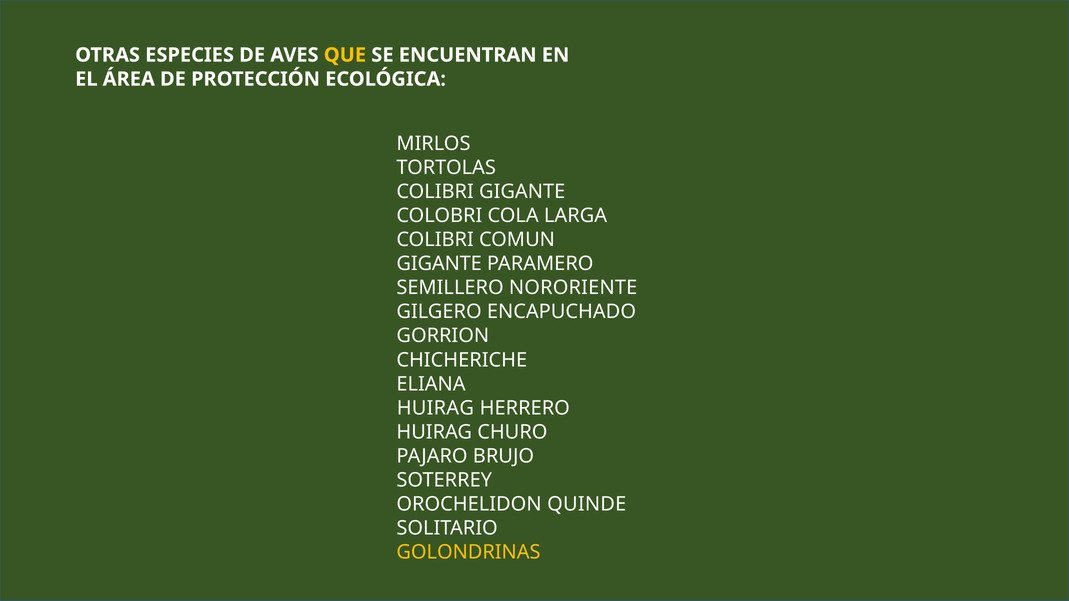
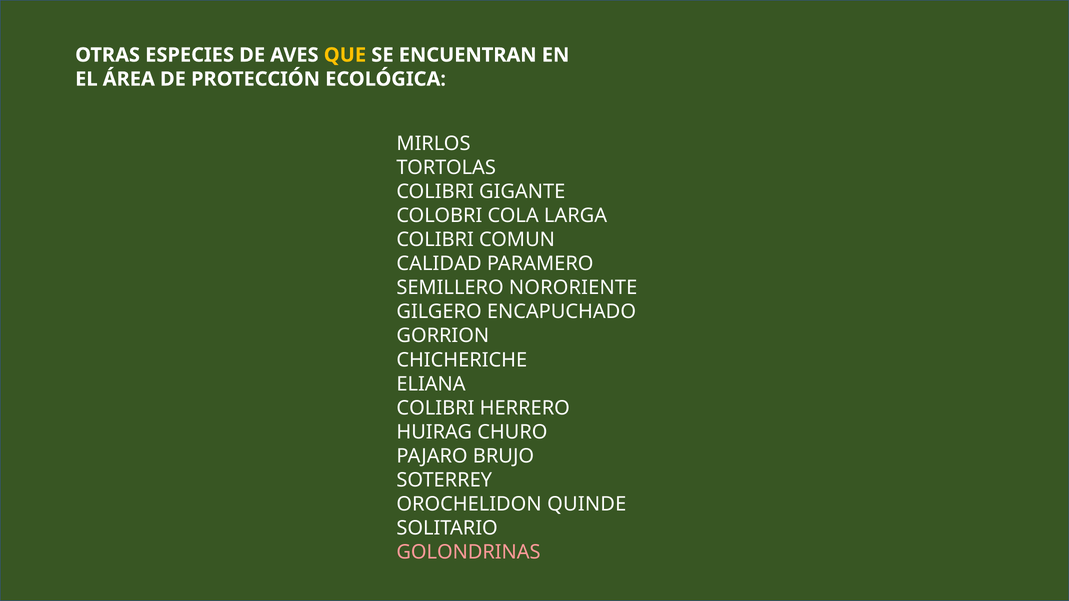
GIGANTE at (439, 264): GIGANTE -> CALIDAD
HUIRAG at (435, 408): HUIRAG -> COLIBRI
GOLONDRINAS colour: yellow -> pink
